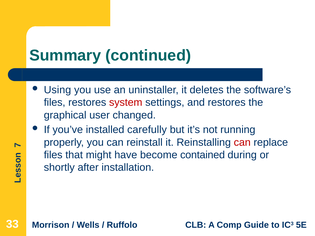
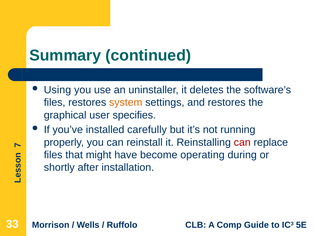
system colour: red -> orange
changed: changed -> specifies
contained: contained -> operating
